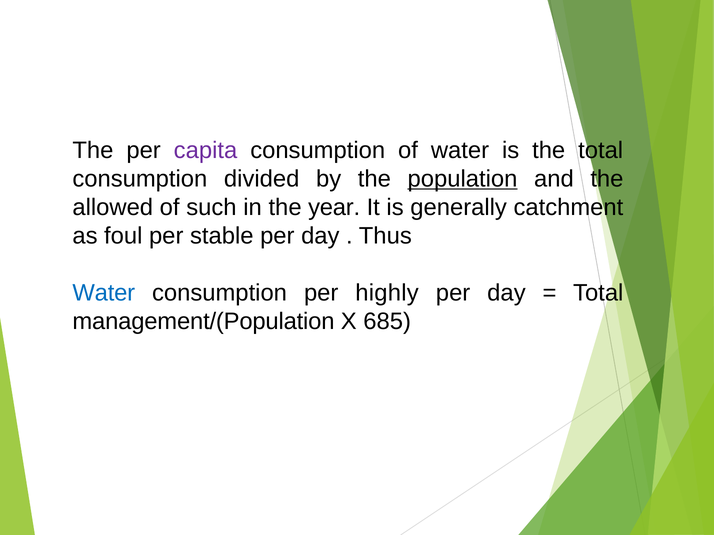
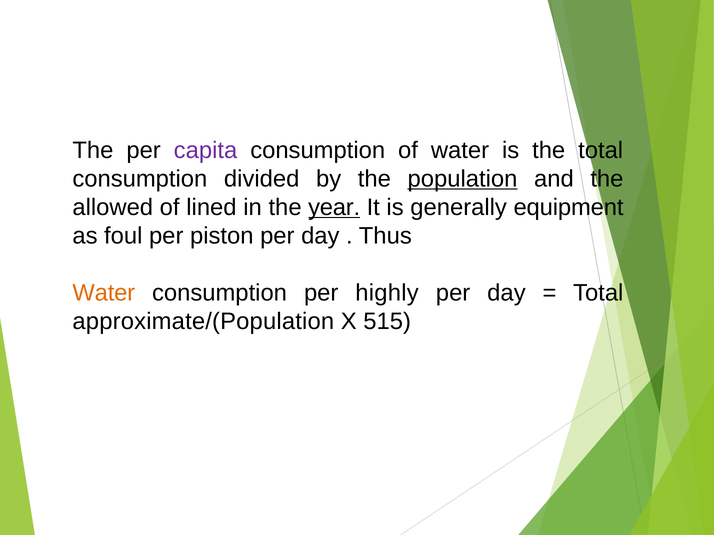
such: such -> lined
year underline: none -> present
catchment: catchment -> equipment
stable: stable -> piston
Water at (104, 293) colour: blue -> orange
management/(Population: management/(Population -> approximate/(Population
685: 685 -> 515
